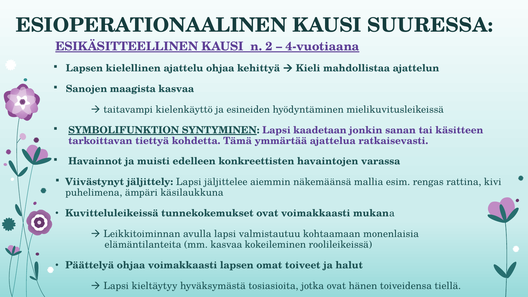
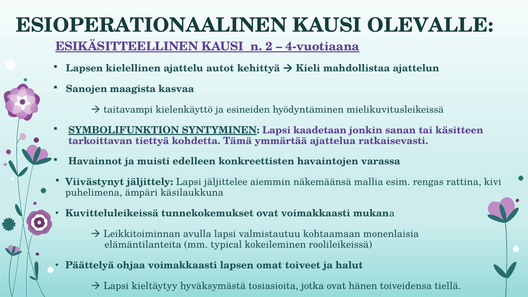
SUURESSA: SUURESSA -> OLEVALLE
ajattelu ohjaa: ohjaa -> autot
mm kasvaa: kasvaa -> typical
